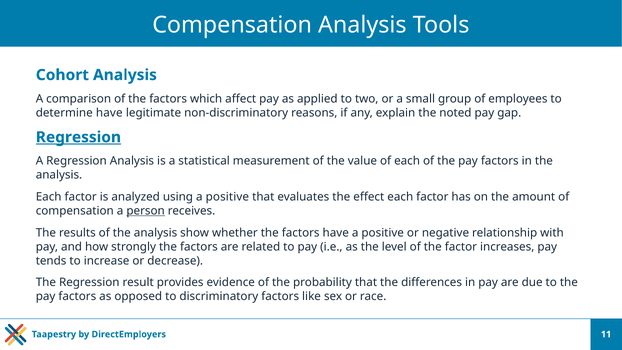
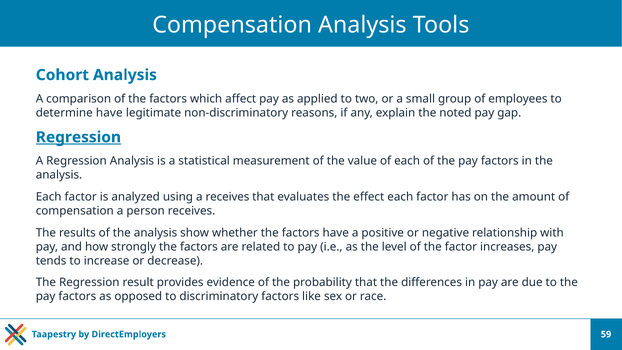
using a positive: positive -> receives
person underline: present -> none
11: 11 -> 59
